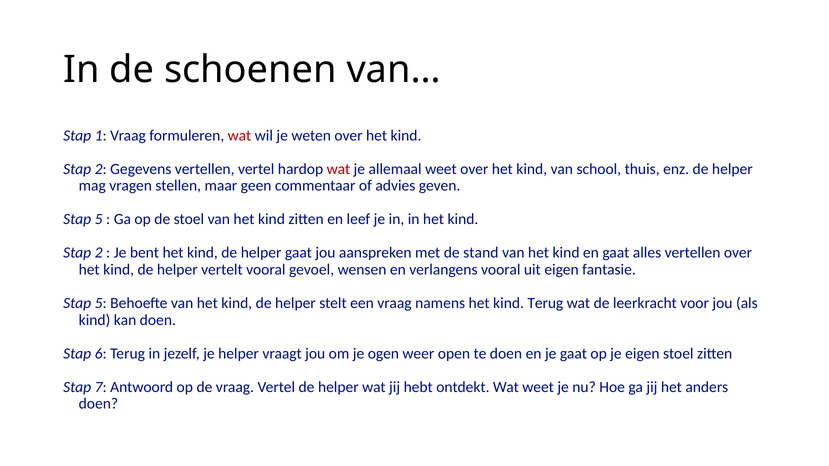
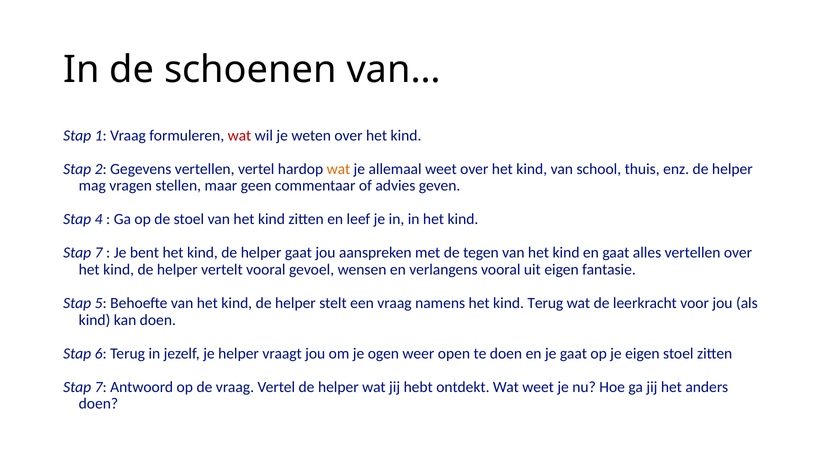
wat at (338, 169) colour: red -> orange
5 at (99, 219): 5 -> 4
2 at (99, 253): 2 -> 7
stand: stand -> tegen
